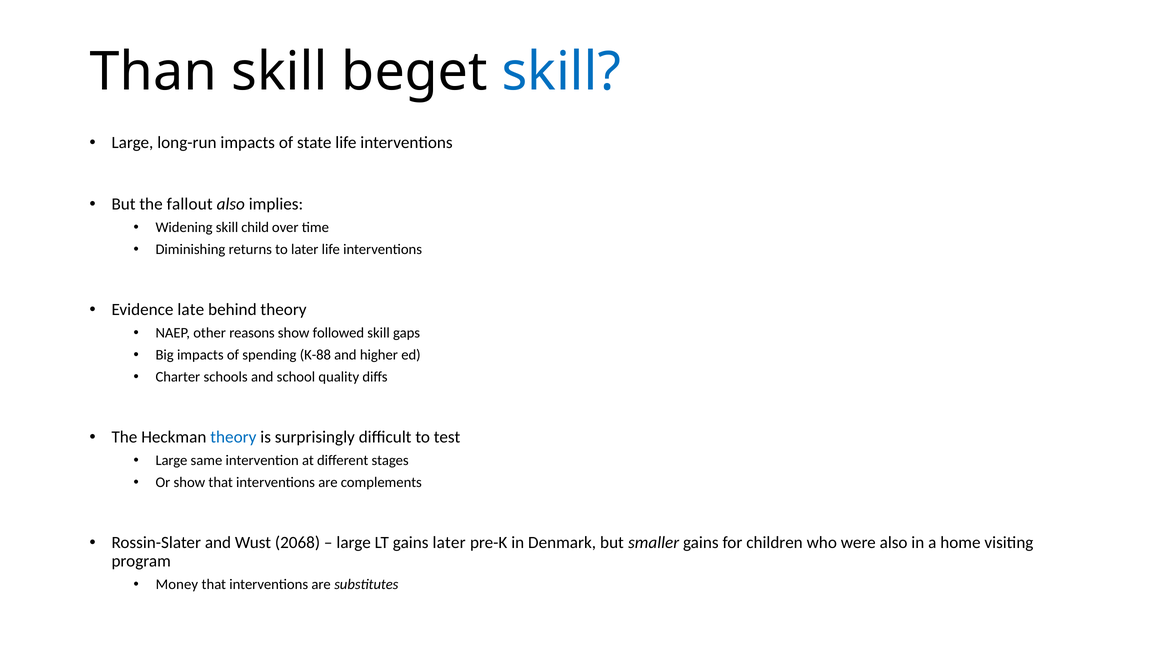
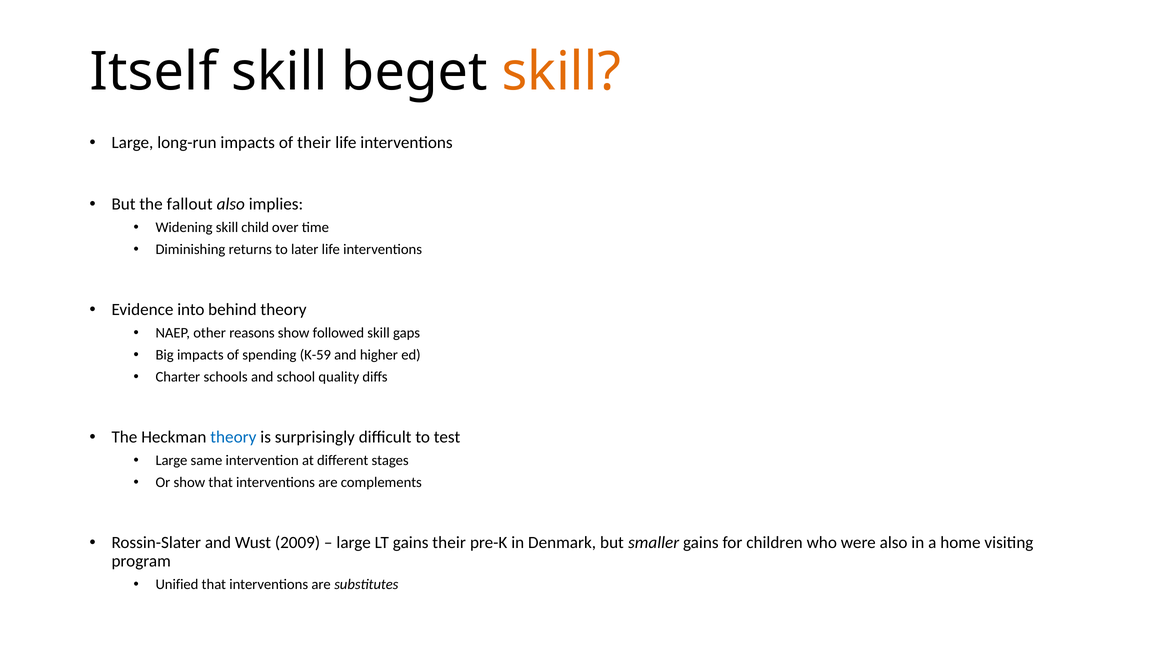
Than: Than -> Itself
skill at (561, 72) colour: blue -> orange
of state: state -> their
late: late -> into
K-88: K-88 -> K-59
2068: 2068 -> 2009
gains later: later -> their
Money: Money -> Unified
